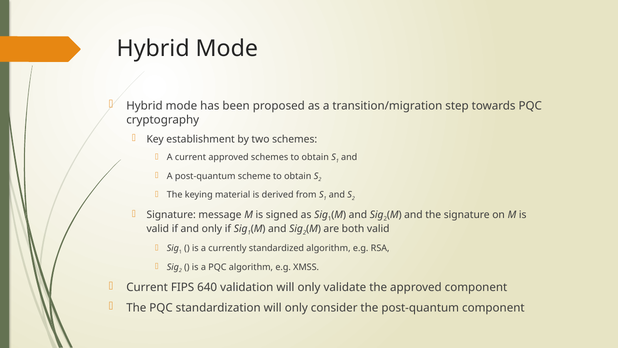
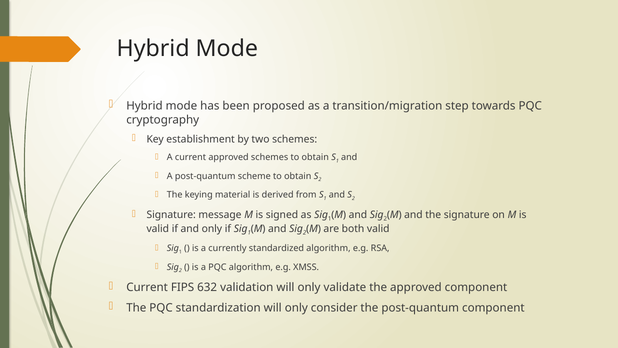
640: 640 -> 632
